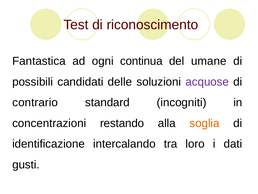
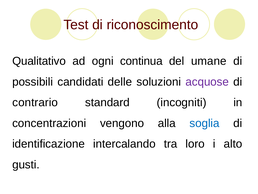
Fantastica: Fantastica -> Qualitativo
restando: restando -> vengono
soglia colour: orange -> blue
dati: dati -> alto
